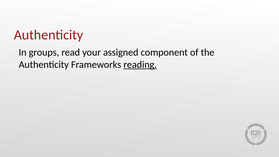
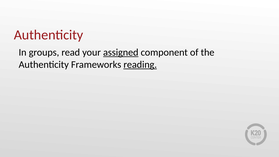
assigned underline: none -> present
